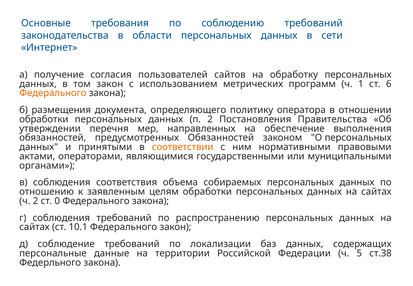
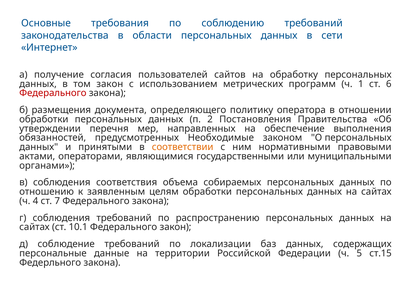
Федерального at (53, 93) colour: orange -> red
предусмотренных Обязанностей: Обязанностей -> Необходимые
ч 2: 2 -> 4
0: 0 -> 7
ст.38: ст.38 -> ст.15
